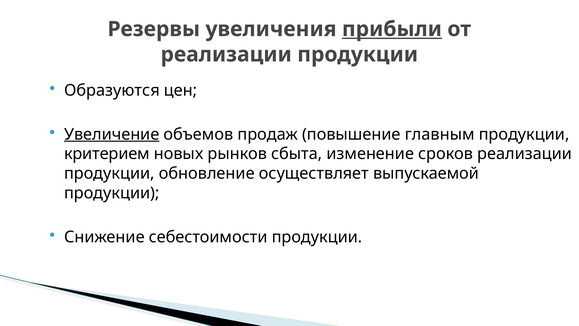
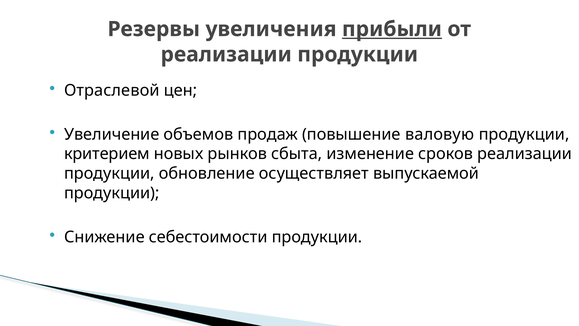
Образуются: Образуются -> Отраслевой
Увеличение underline: present -> none
главным: главным -> валовую
